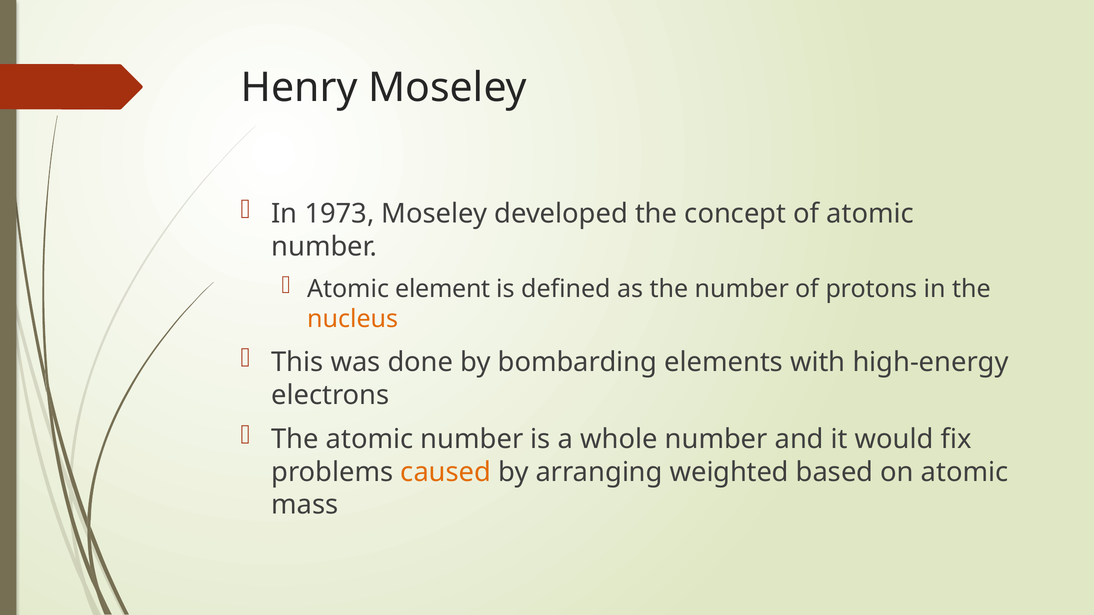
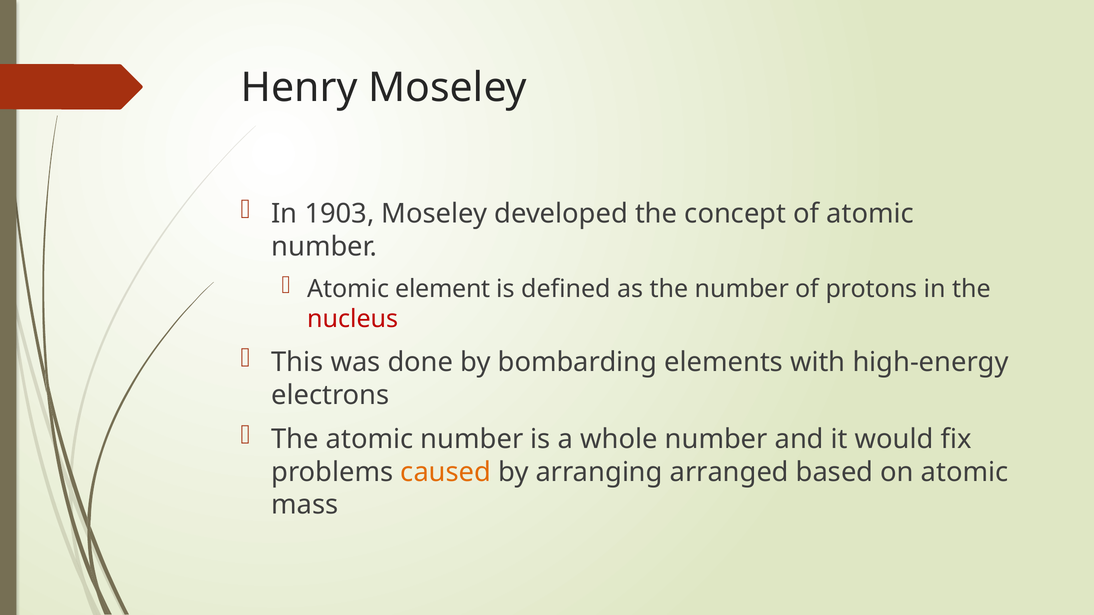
1973: 1973 -> 1903
nucleus colour: orange -> red
weighted: weighted -> arranged
